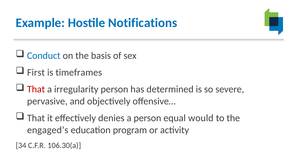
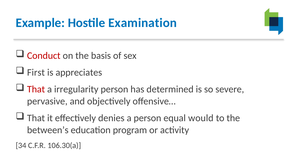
Notifications: Notifications -> Examination
Conduct colour: blue -> red
timeframes: timeframes -> appreciates
engaged’s: engaged’s -> between’s
